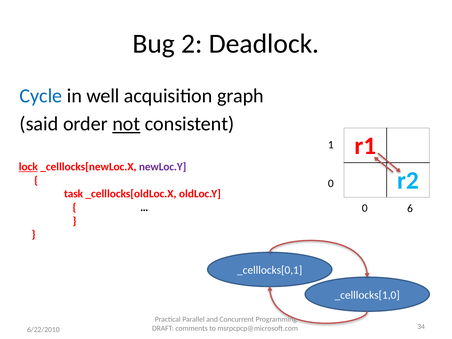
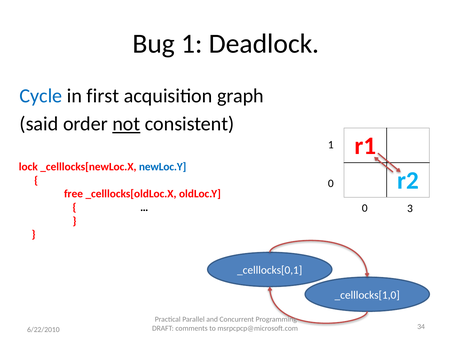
Bug 2: 2 -> 1
well: well -> first
lock underline: present -> none
newLoc.Y colour: purple -> blue
task: task -> free
6: 6 -> 3
